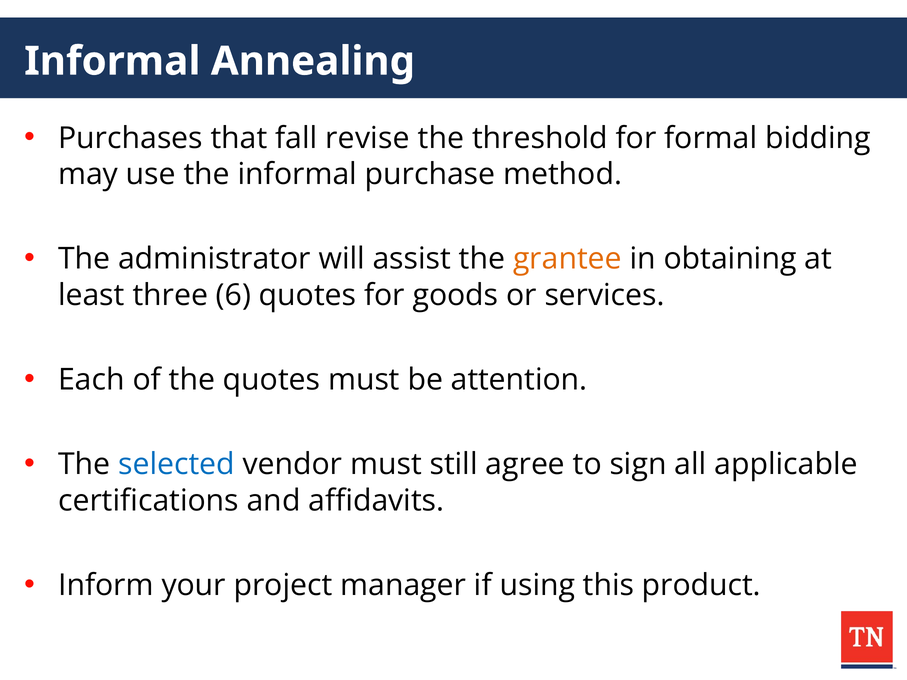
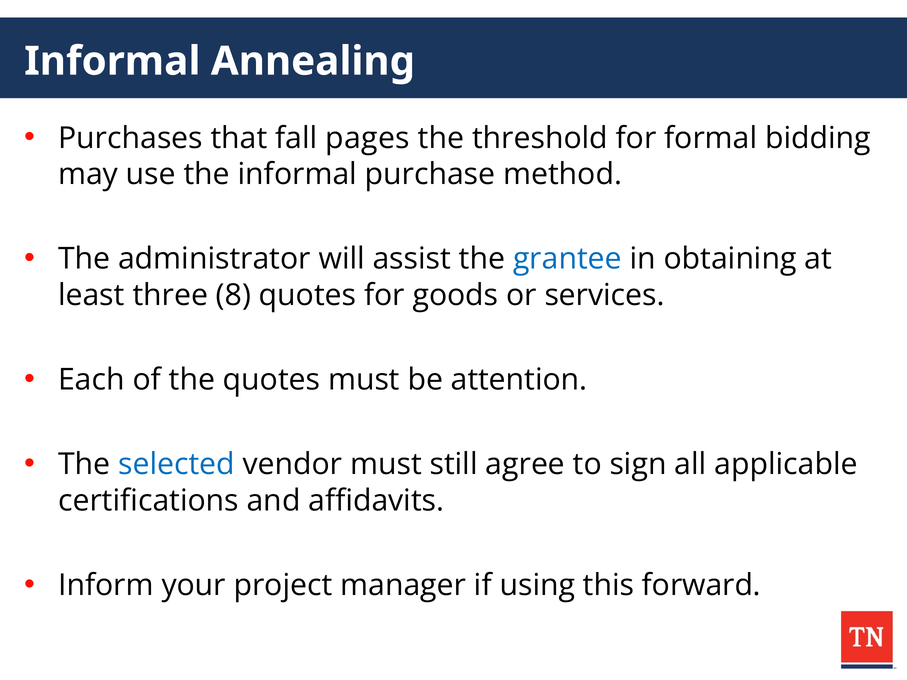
revise: revise -> pages
grantee colour: orange -> blue
6: 6 -> 8
product: product -> forward
